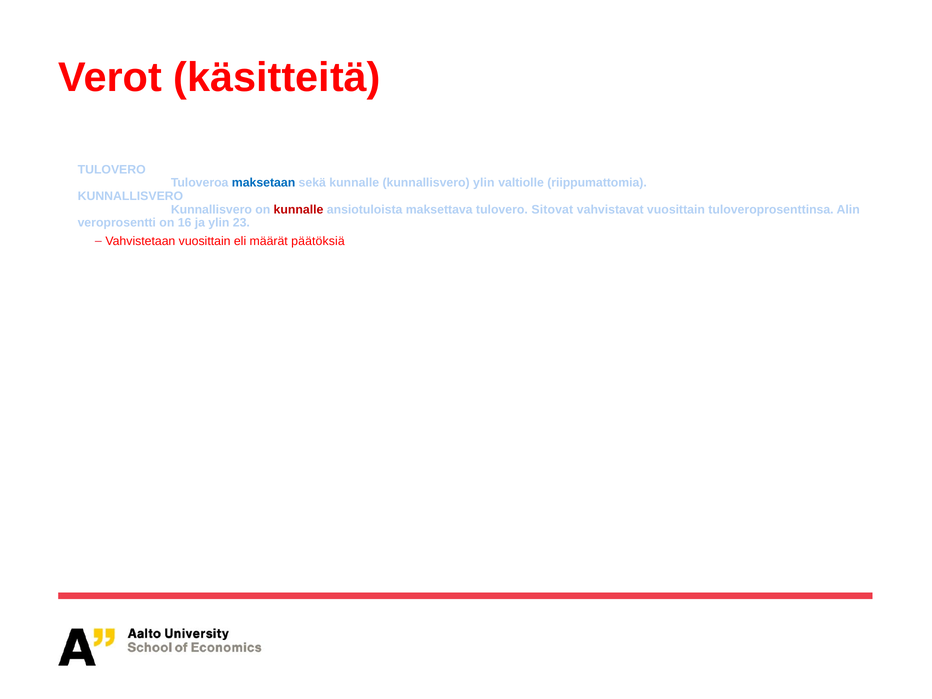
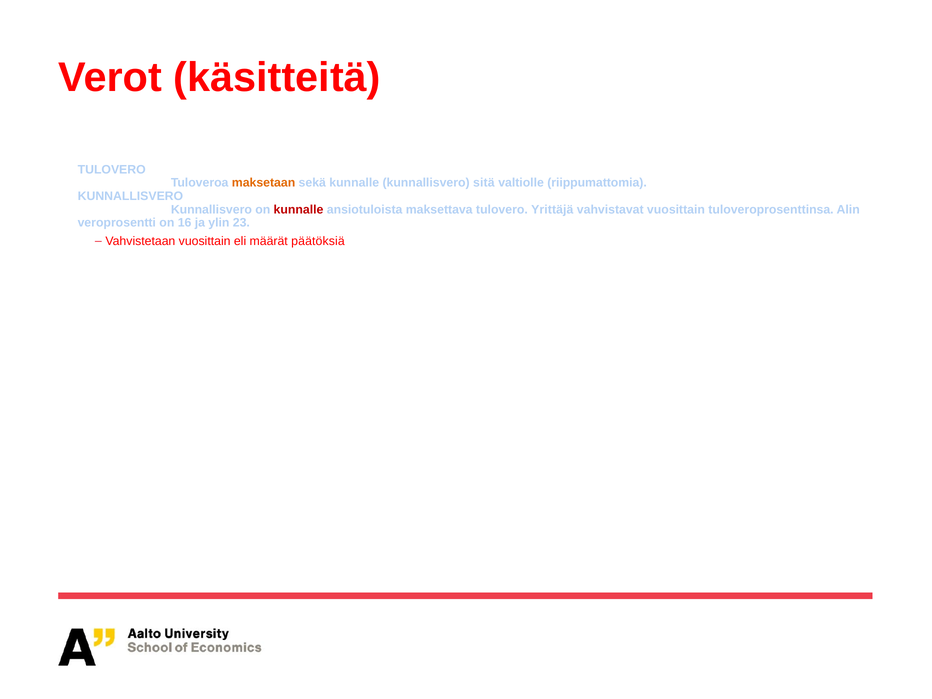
maksetaan colour: blue -> orange
kunnallisvero ylin: ylin -> sitä
Sitovat: Sitovat -> Yrittäjä
